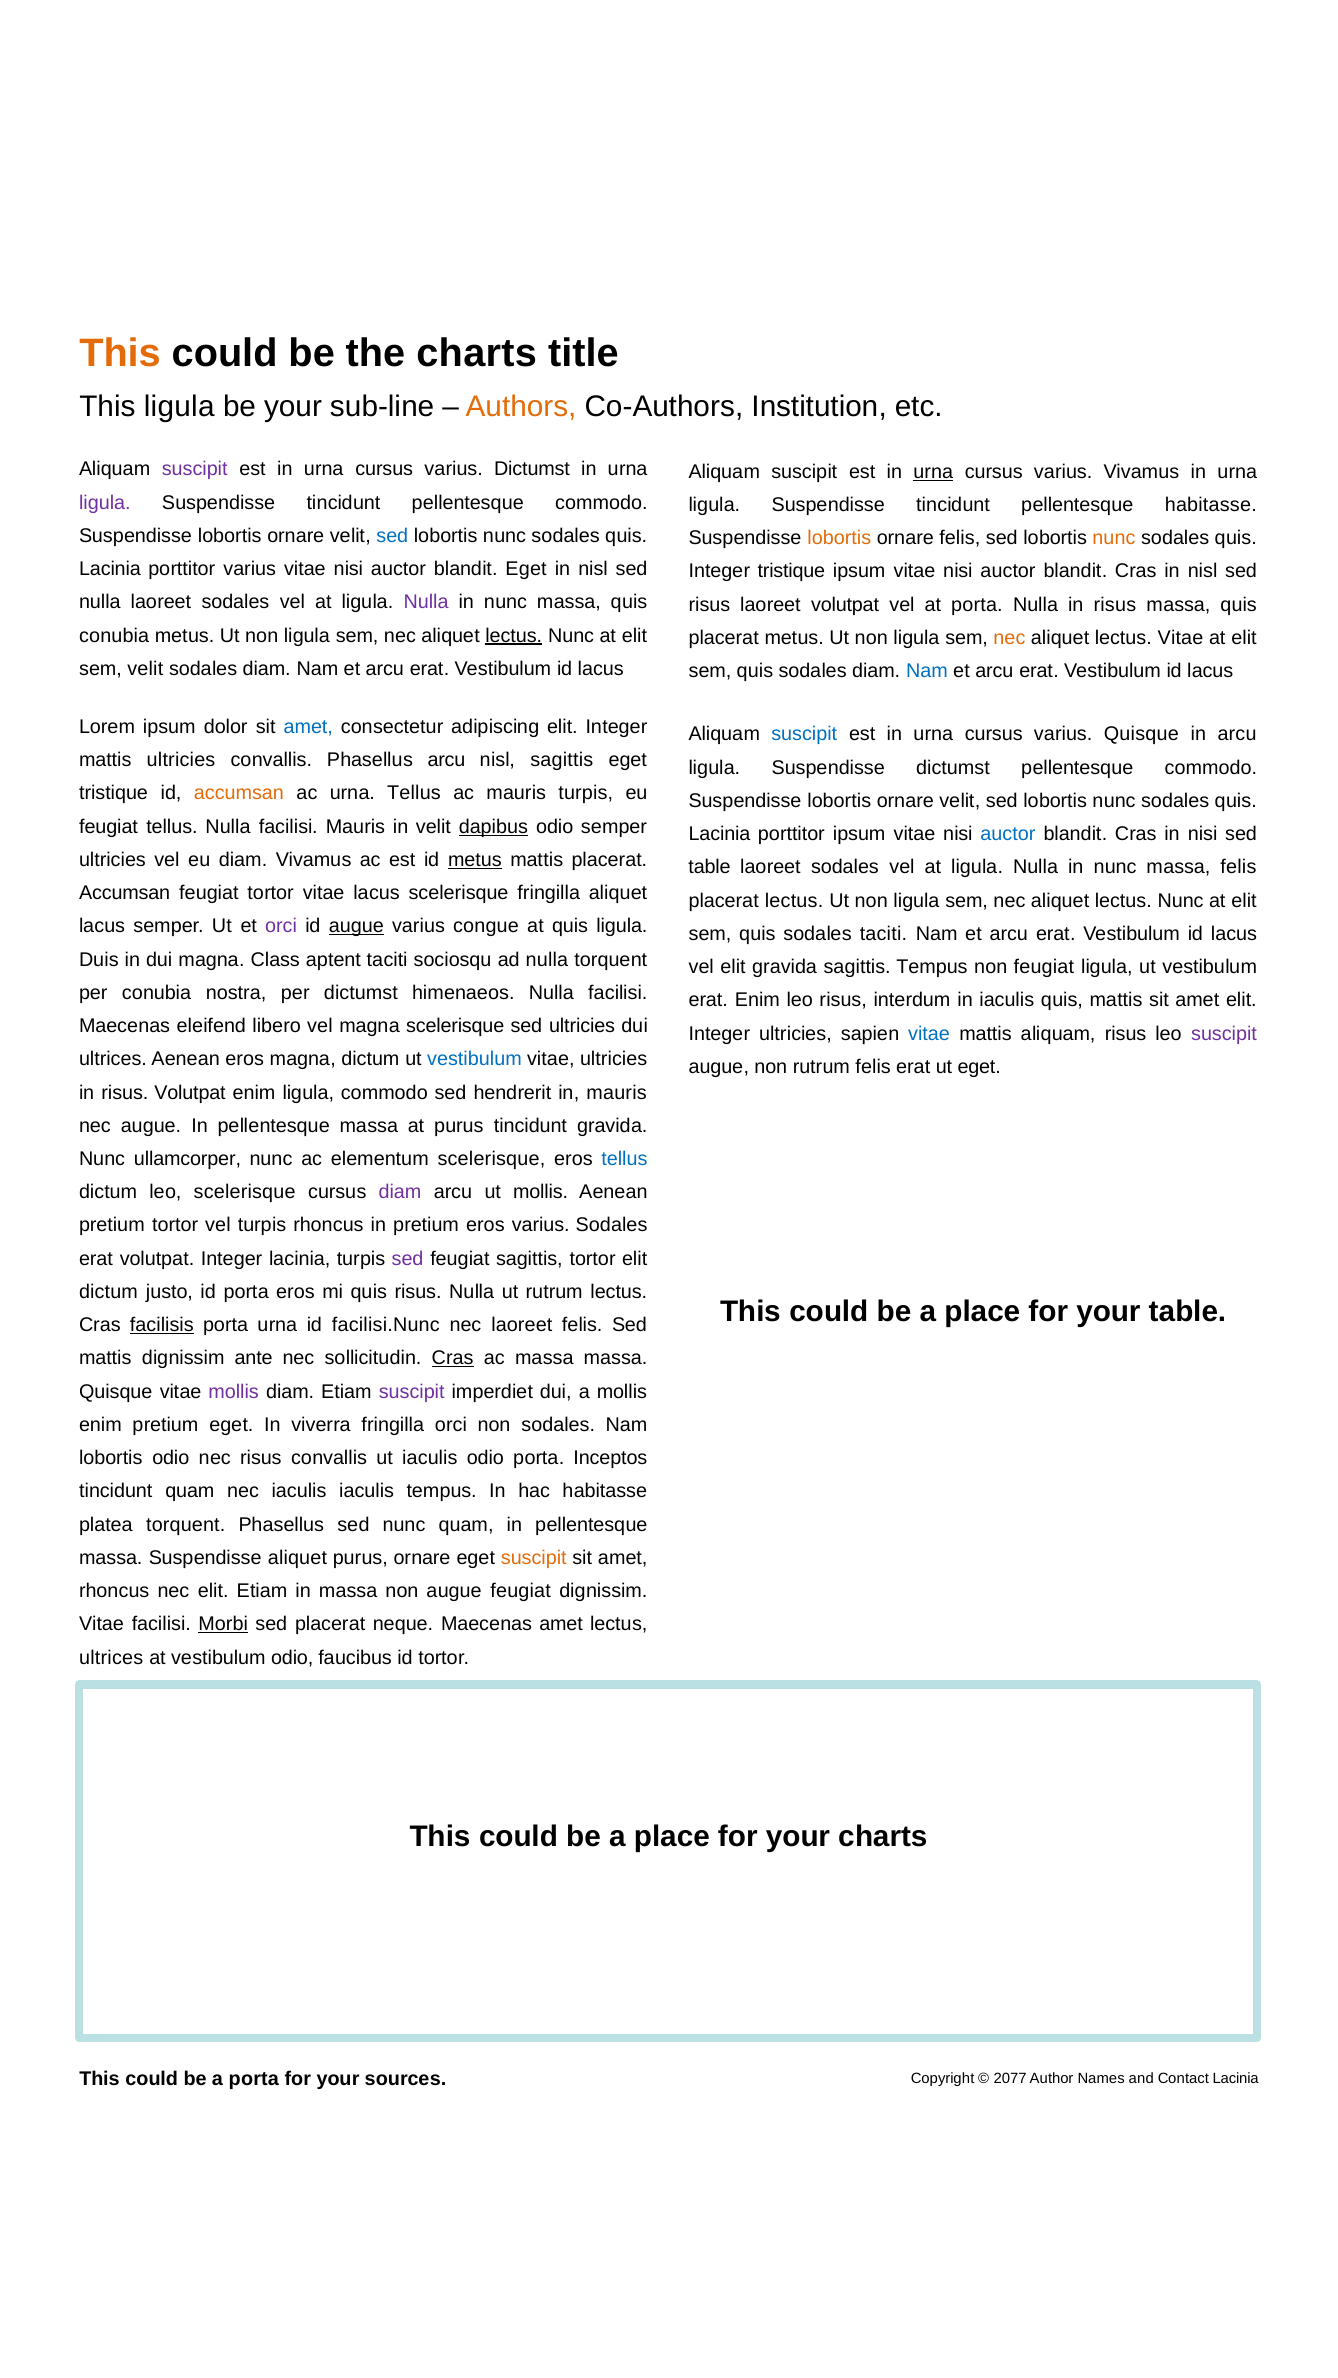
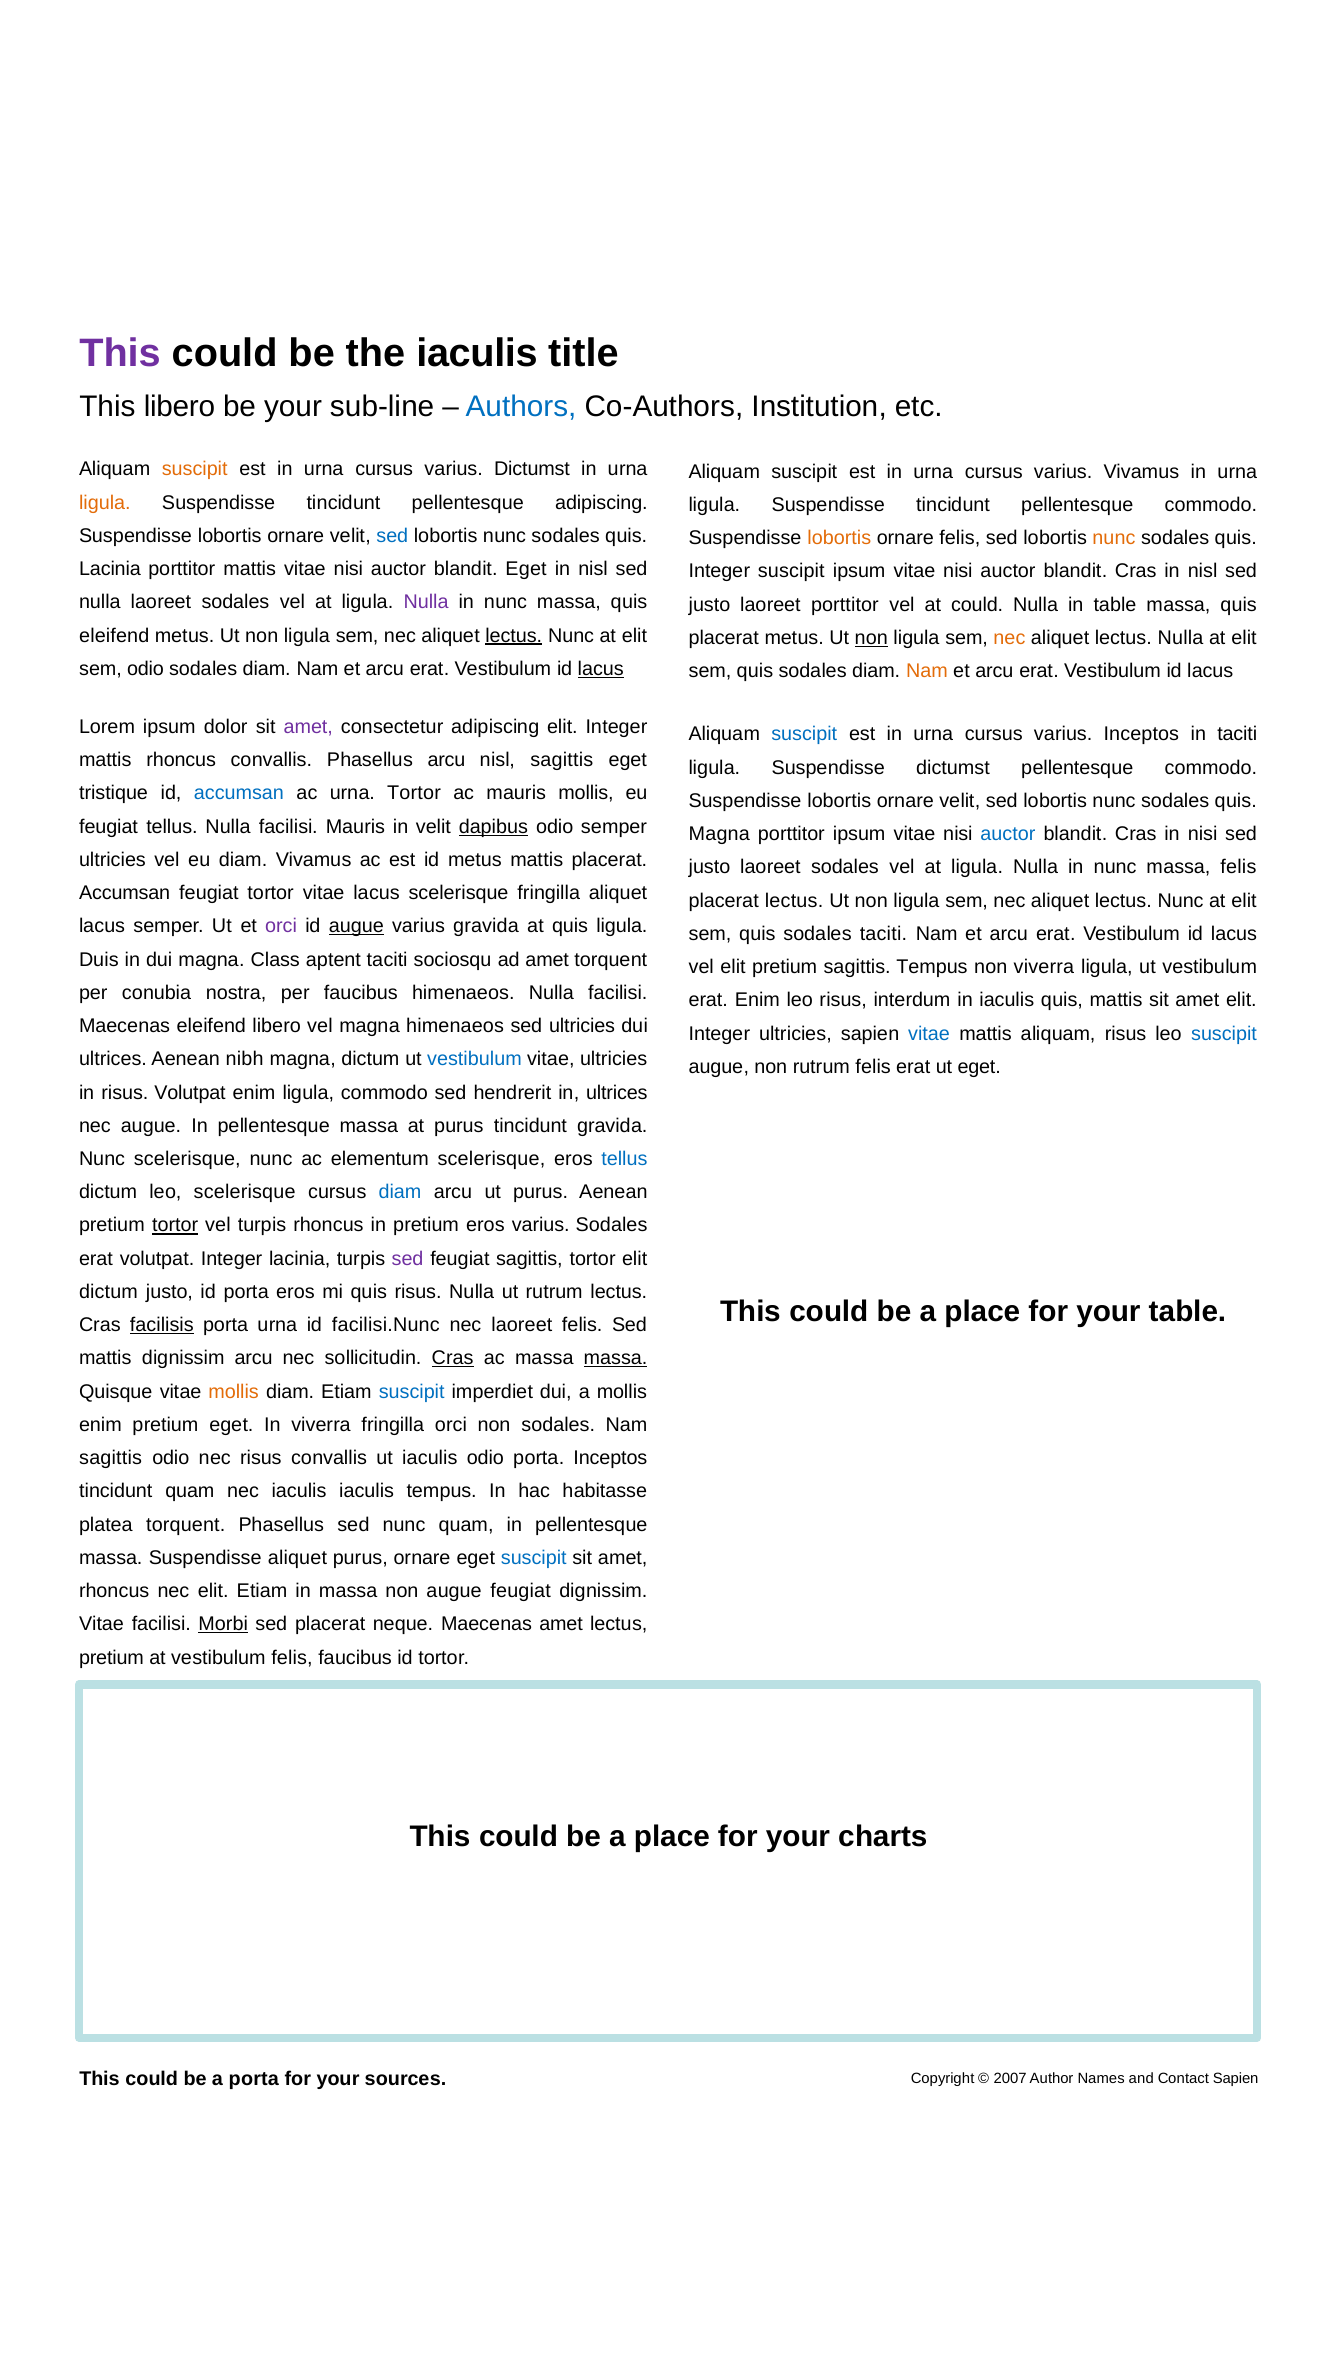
This at (120, 353) colour: orange -> purple
the charts: charts -> iaculis
This ligula: ligula -> libero
Authors colour: orange -> blue
suscipit at (195, 469) colour: purple -> orange
urna at (933, 472) underline: present -> none
ligula at (105, 503) colour: purple -> orange
tincidunt pellentesque commodo: commodo -> adipiscing
tincidunt pellentesque habitasse: habitasse -> commodo
porttitor varius: varius -> mattis
Integer tristique: tristique -> suscipit
risus at (709, 605): risus -> justo
laoreet volutpat: volutpat -> porttitor
at porta: porta -> could
Nulla in risus: risus -> table
conubia at (114, 636): conubia -> eleifend
non at (871, 638) underline: none -> present
lectus Vitae: Vitae -> Nulla
sem velit: velit -> odio
lacus at (601, 669) underline: none -> present
Nam at (927, 671) colour: blue -> orange
amet at (308, 727) colour: blue -> purple
varius Quisque: Quisque -> Inceptos
in arcu: arcu -> taciti
mattis ultricies: ultricies -> rhoncus
accumsan at (239, 794) colour: orange -> blue
urna Tellus: Tellus -> Tortor
mauris turpis: turpis -> mollis
Lacinia at (719, 834): Lacinia -> Magna
metus at (475, 860) underline: present -> none
table at (710, 868): table -> justo
varius congue: congue -> gravida
ad nulla: nulla -> amet
elit gravida: gravida -> pretium
non feugiat: feugiat -> viverra
per dictumst: dictumst -> faucibus
magna scelerisque: scelerisque -> himenaeos
suscipit at (1224, 1034) colour: purple -> blue
Aenean eros: eros -> nibh
in mauris: mauris -> ultrices
Nunc ullamcorper: ullamcorper -> scelerisque
diam at (400, 1193) colour: purple -> blue
ut mollis: mollis -> purus
tortor at (175, 1226) underline: none -> present
dignissim ante: ante -> arcu
massa at (616, 1359) underline: none -> present
mollis at (234, 1392) colour: purple -> orange
suscipit at (412, 1392) colour: purple -> blue
lobortis at (111, 1458): lobortis -> sagittis
suscipit at (534, 1558) colour: orange -> blue
ultrices at (111, 1658): ultrices -> pretium
vestibulum odio: odio -> felis
2077: 2077 -> 2007
Contact Lacinia: Lacinia -> Sapien
